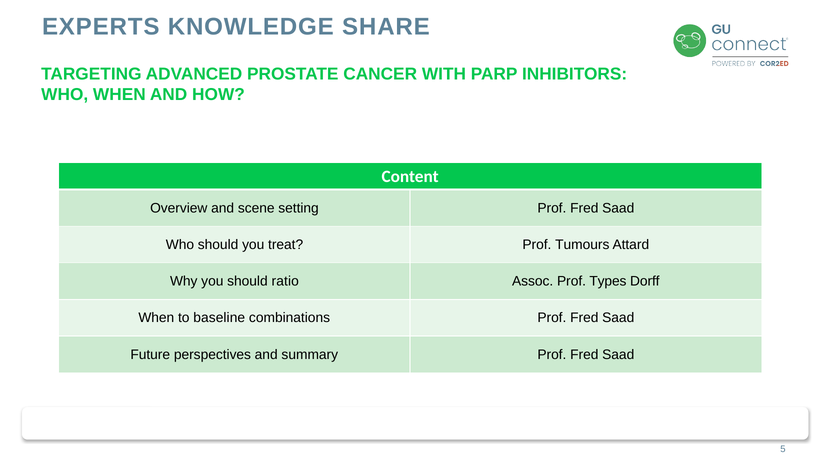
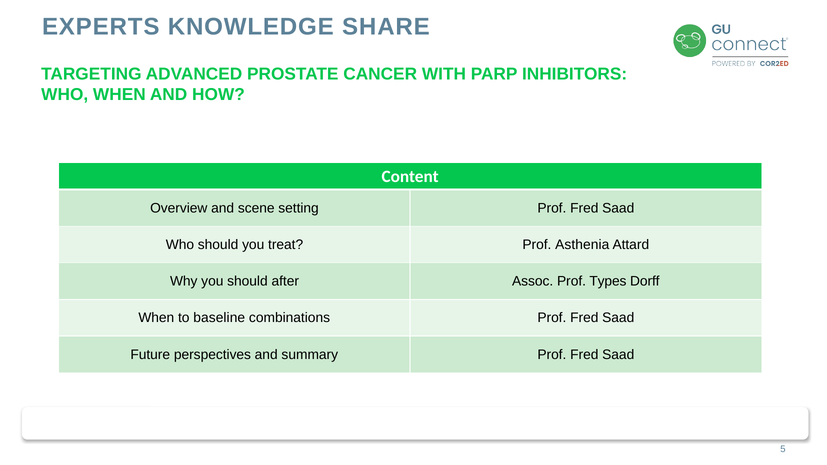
Tumours: Tumours -> Asthenia
ratio: ratio -> after
